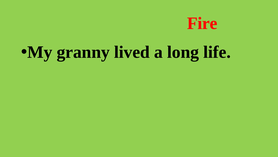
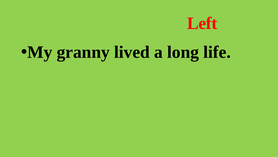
Fire: Fire -> Left
